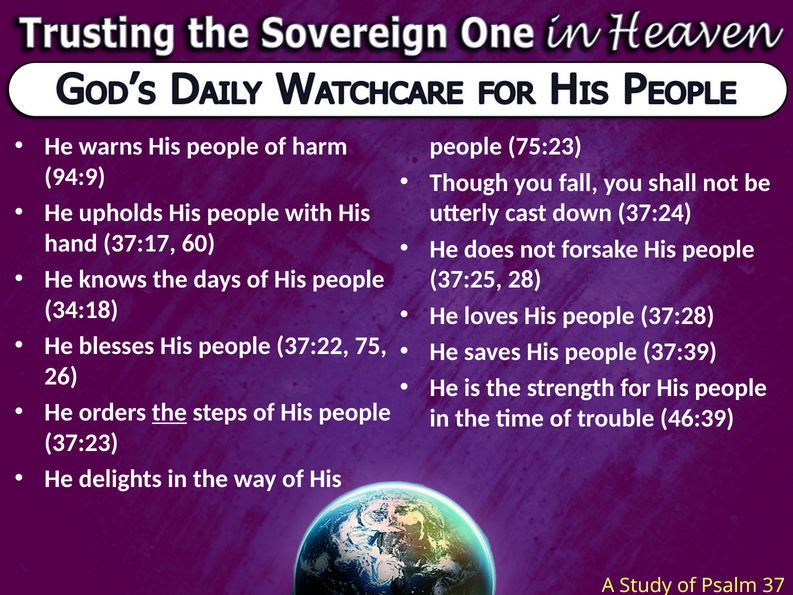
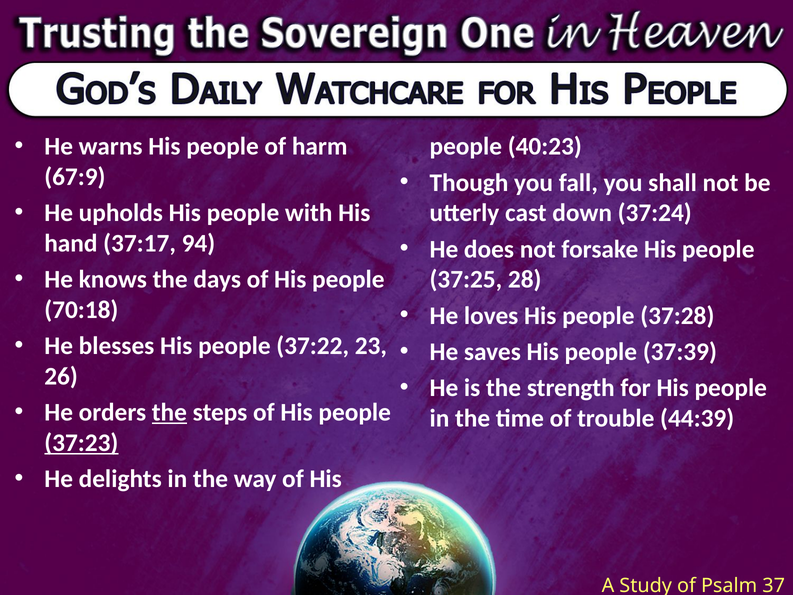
75:23: 75:23 -> 40:23
94:9: 94:9 -> 67:9
60: 60 -> 94
34:18: 34:18 -> 70:18
75: 75 -> 23
46:39: 46:39 -> 44:39
37:23 underline: none -> present
